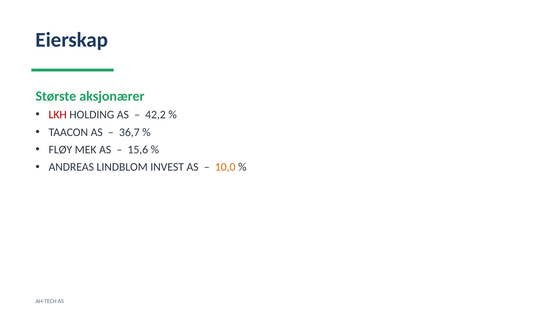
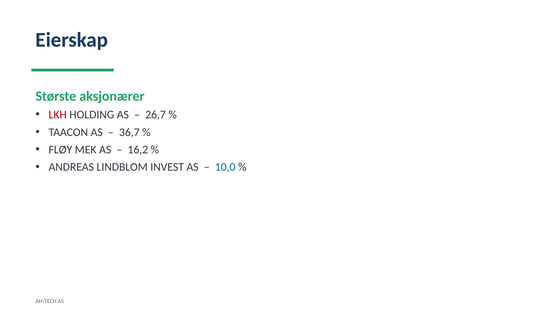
42,2: 42,2 -> 26,7
15,6: 15,6 -> 16,2
10,0 colour: orange -> blue
